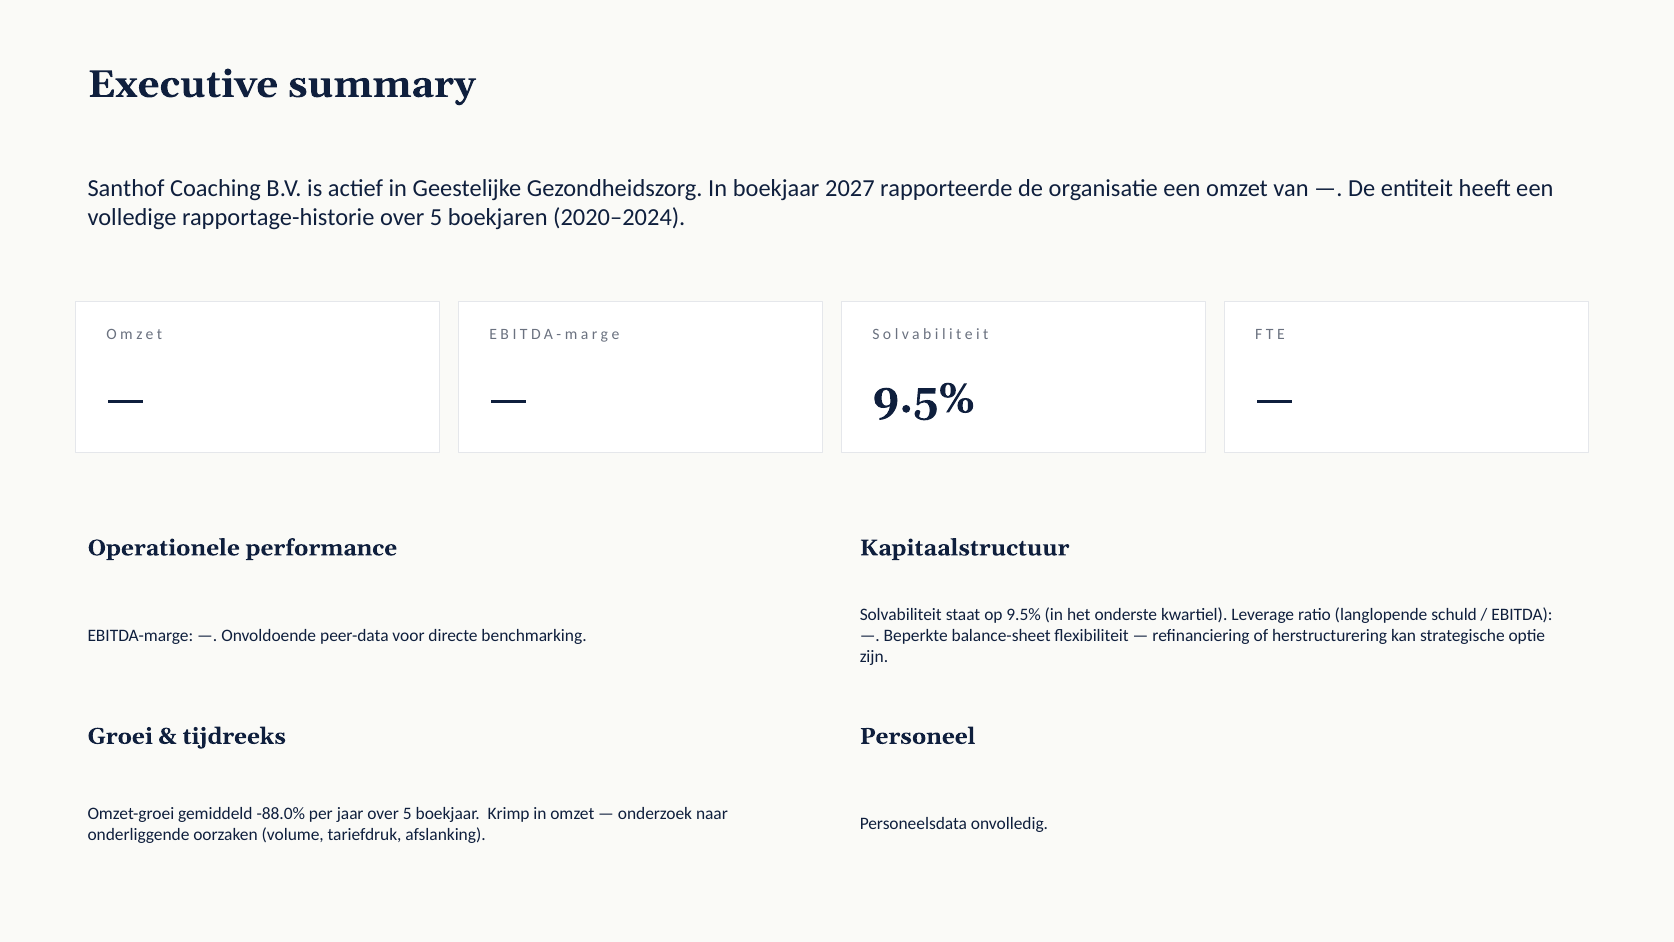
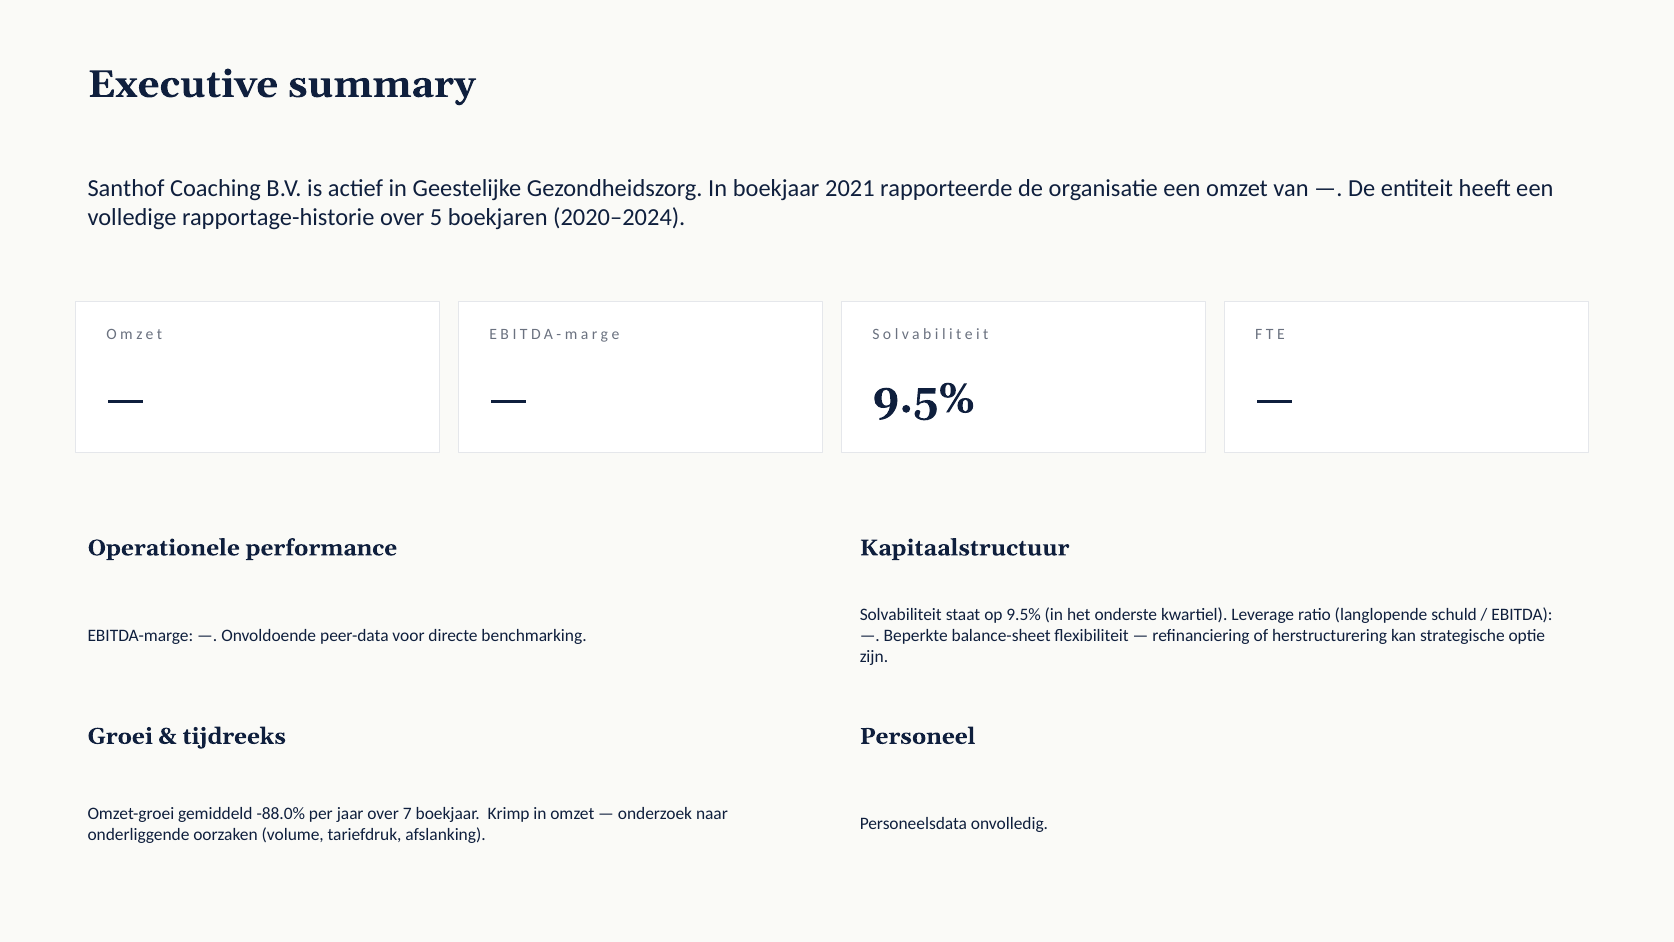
2027: 2027 -> 2021
jaar over 5: 5 -> 7
